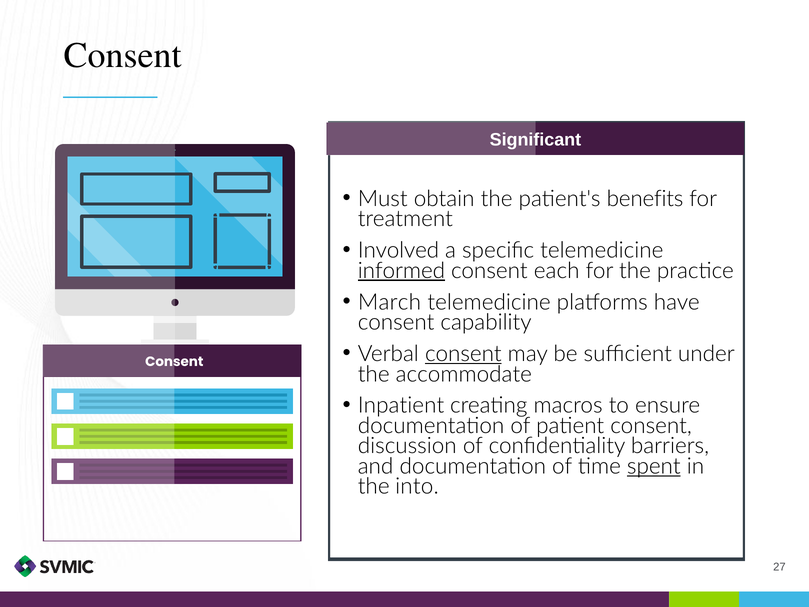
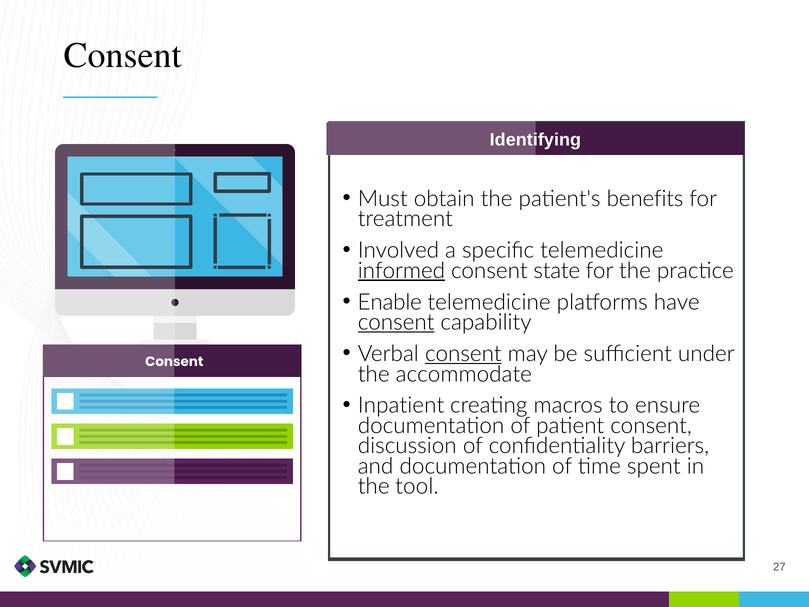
Significant: Significant -> Identifying
each: each -> state
March: March -> Enable
consent at (396, 322) underline: none -> present
spent underline: present -> none
into: into -> tool
